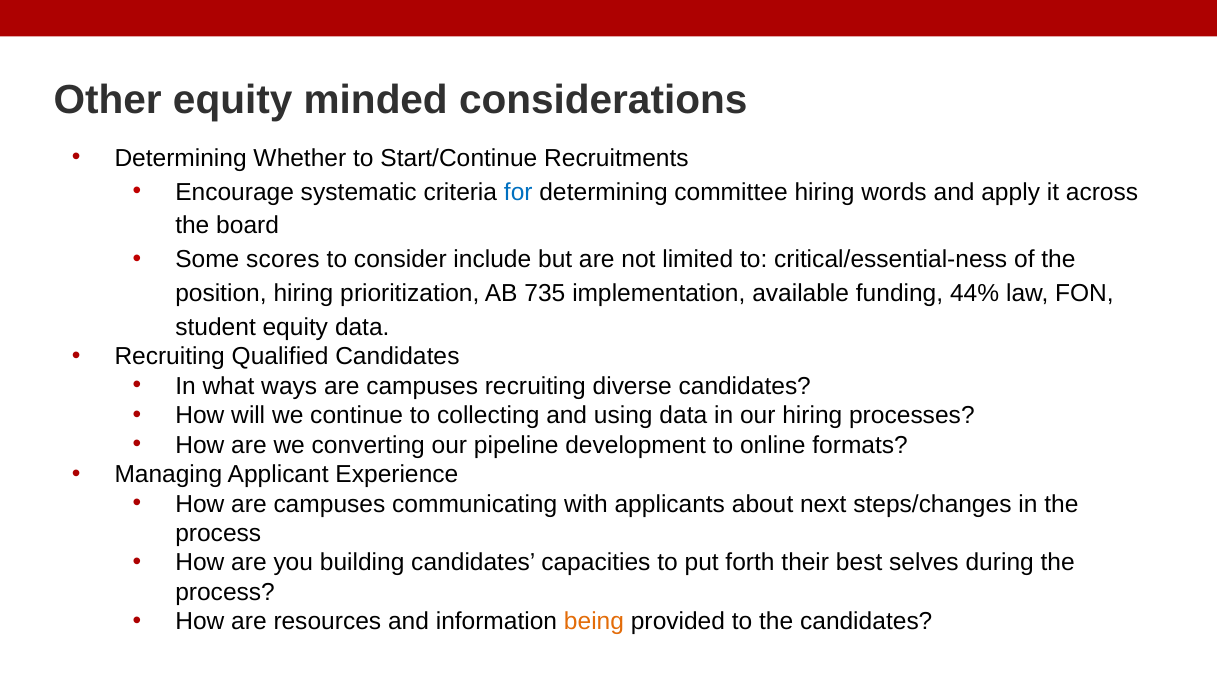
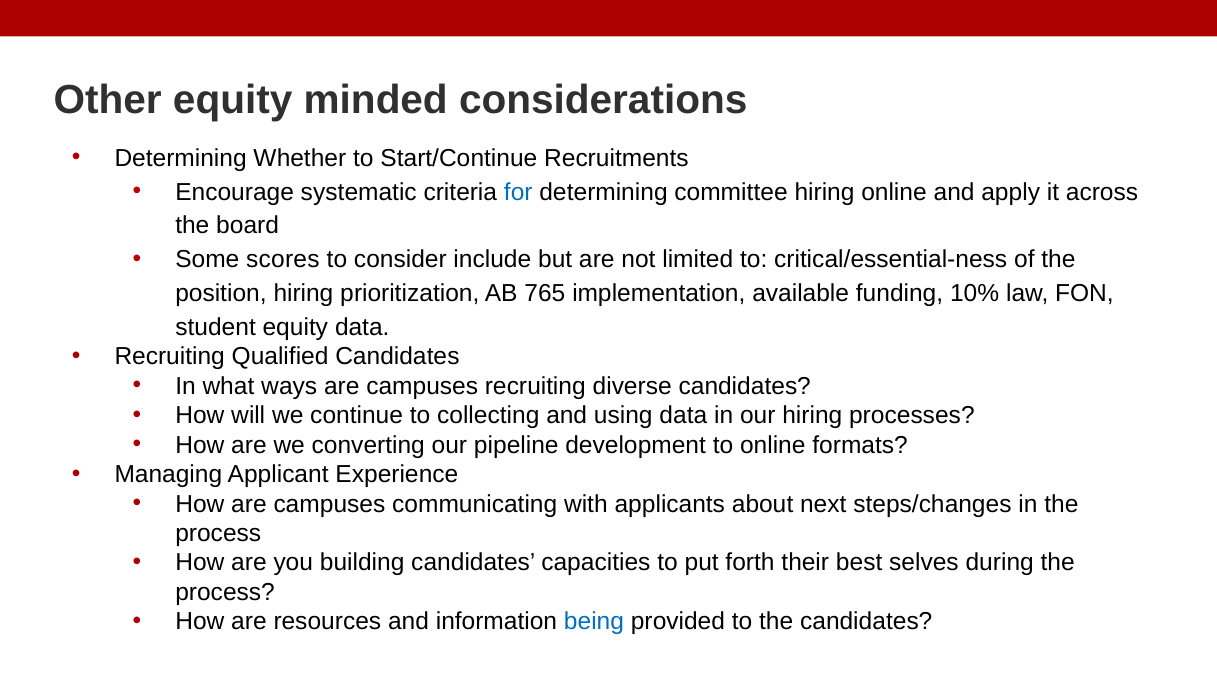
hiring words: words -> online
735: 735 -> 765
44%: 44% -> 10%
being colour: orange -> blue
